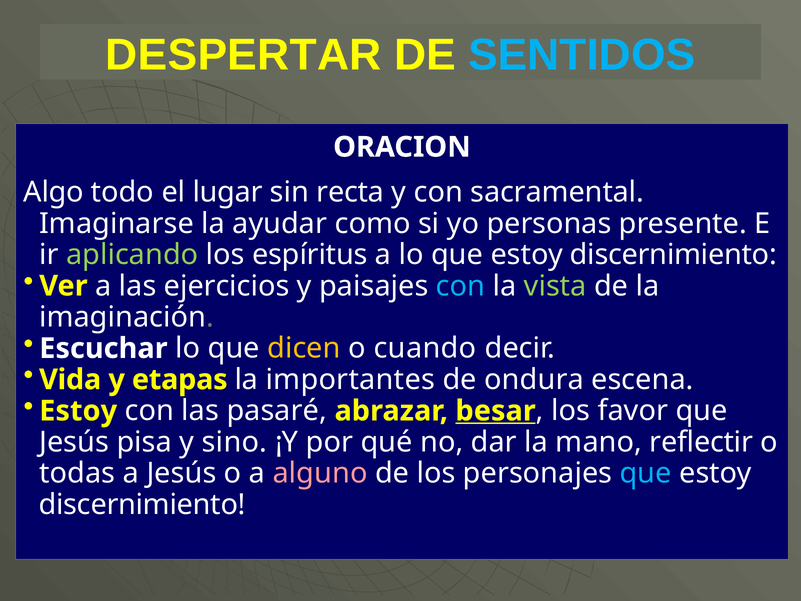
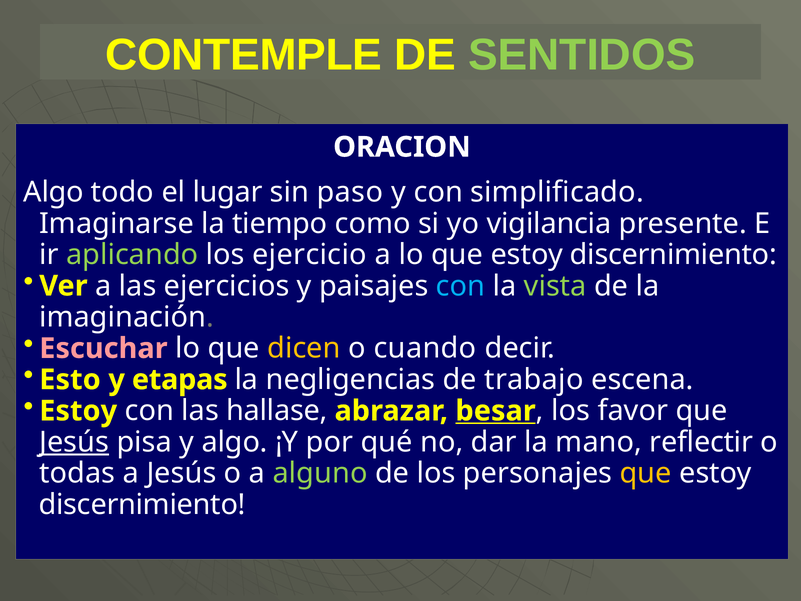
DESPERTAR: DESPERTAR -> CONTEMPLE
SENTIDOS colour: light blue -> light green
recta: recta -> paso
sacramental: sacramental -> simplificado
ayudar: ayudar -> tiempo
personas: personas -> vigilancia
espíritus: espíritus -> ejercicio
Escuchar colour: white -> pink
Vida: Vida -> Esto
importantes: importantes -> negligencias
ondura: ondura -> trabajo
pasaré: pasaré -> hallase
Jesús at (74, 442) underline: none -> present
y sino: sino -> algo
alguno colour: pink -> light green
que at (646, 473) colour: light blue -> yellow
